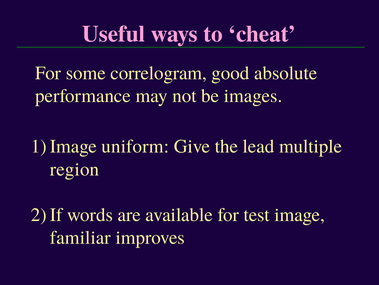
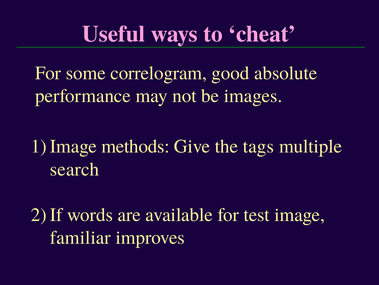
uniform: uniform -> methods
lead: lead -> tags
region: region -> search
